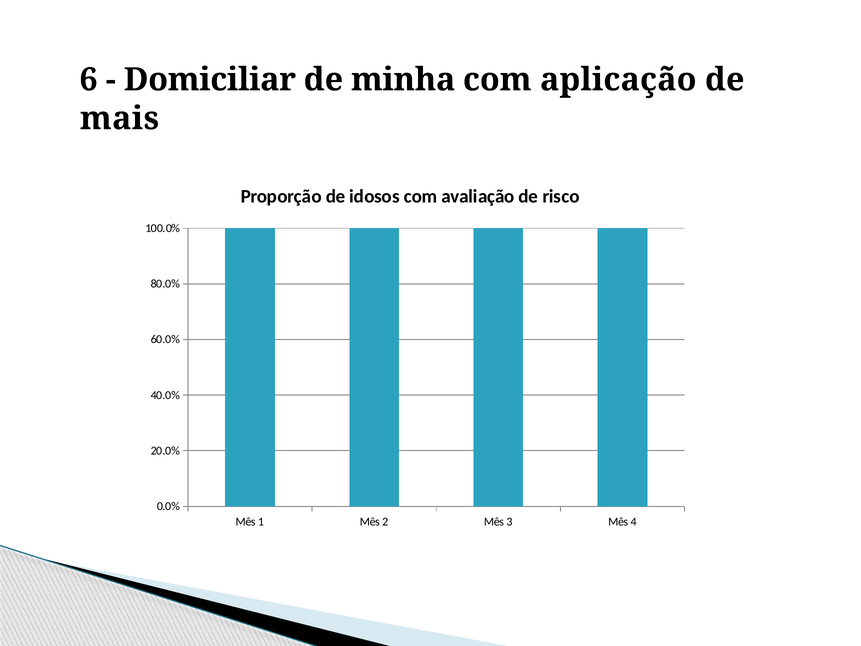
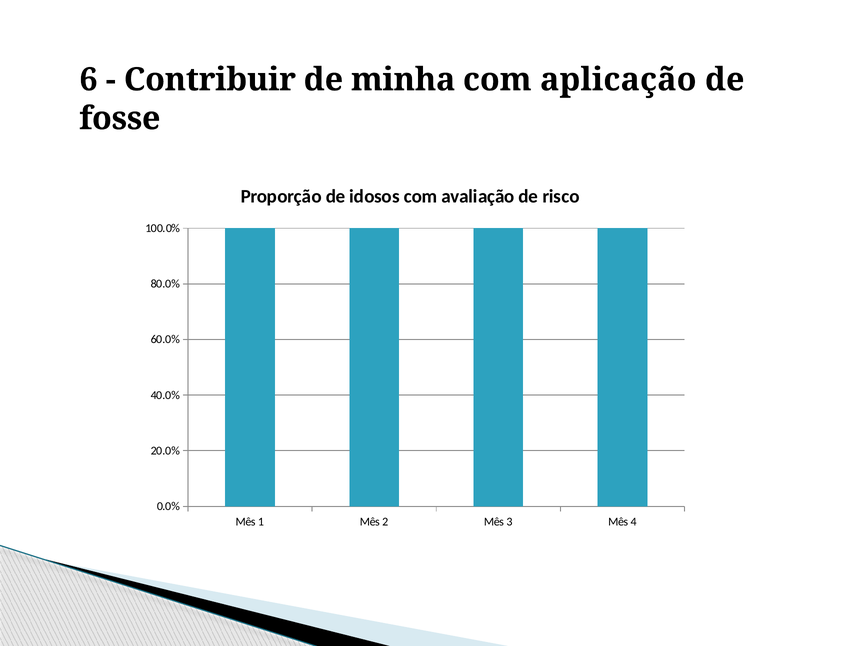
Domiciliar: Domiciliar -> Contribuir
mais: mais -> fosse
